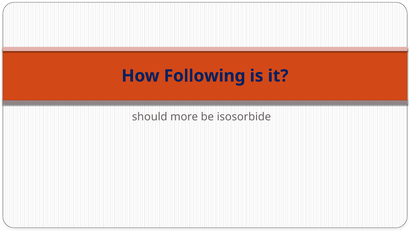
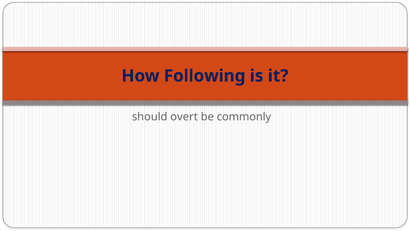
more: more -> overt
isosorbide: isosorbide -> commonly
